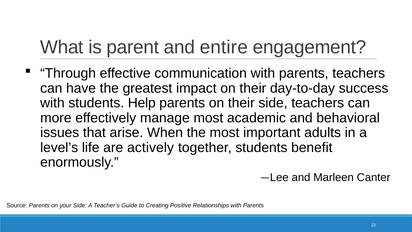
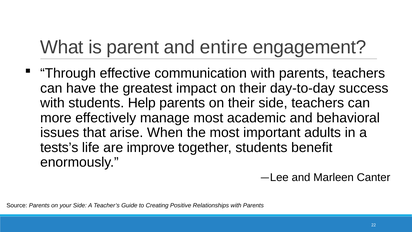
level’s: level’s -> tests’s
actively: actively -> improve
